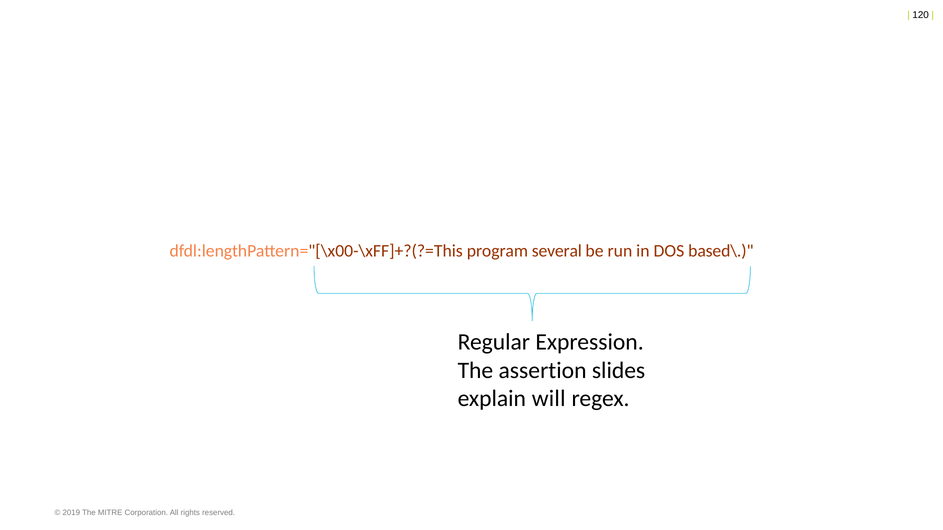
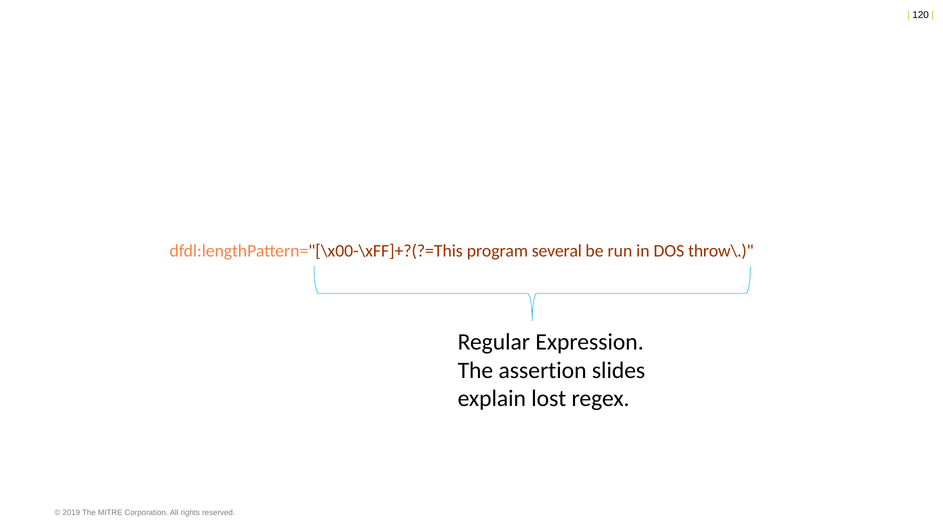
based\: based\ -> throw\
will: will -> lost
